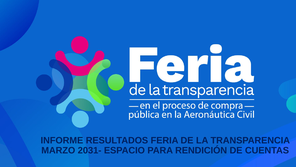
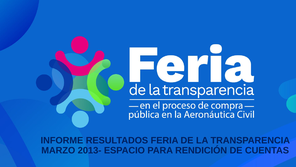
2031-: 2031- -> 2013-
